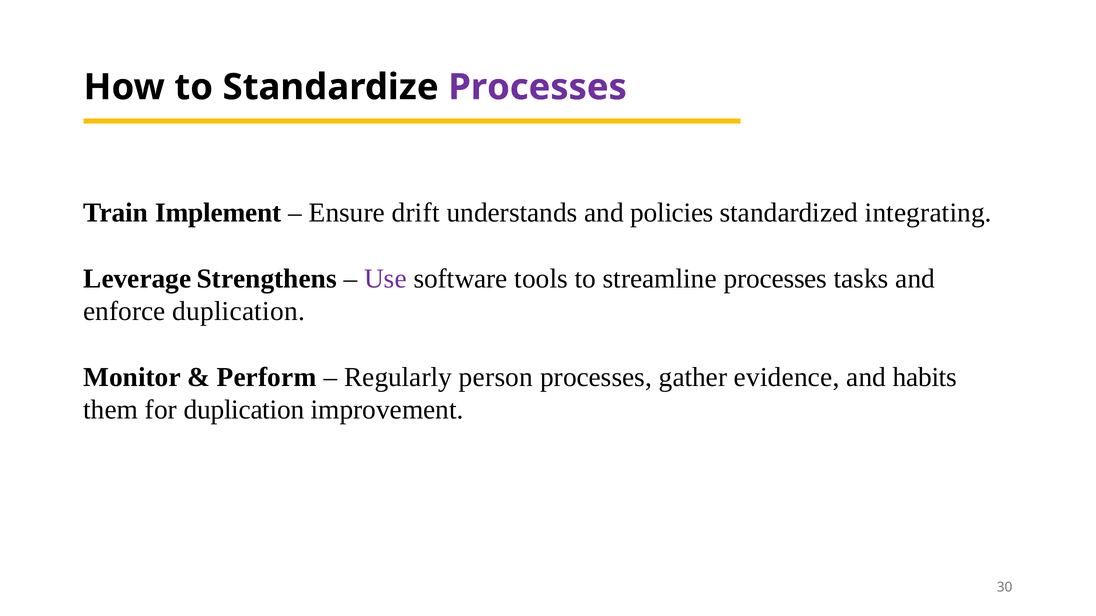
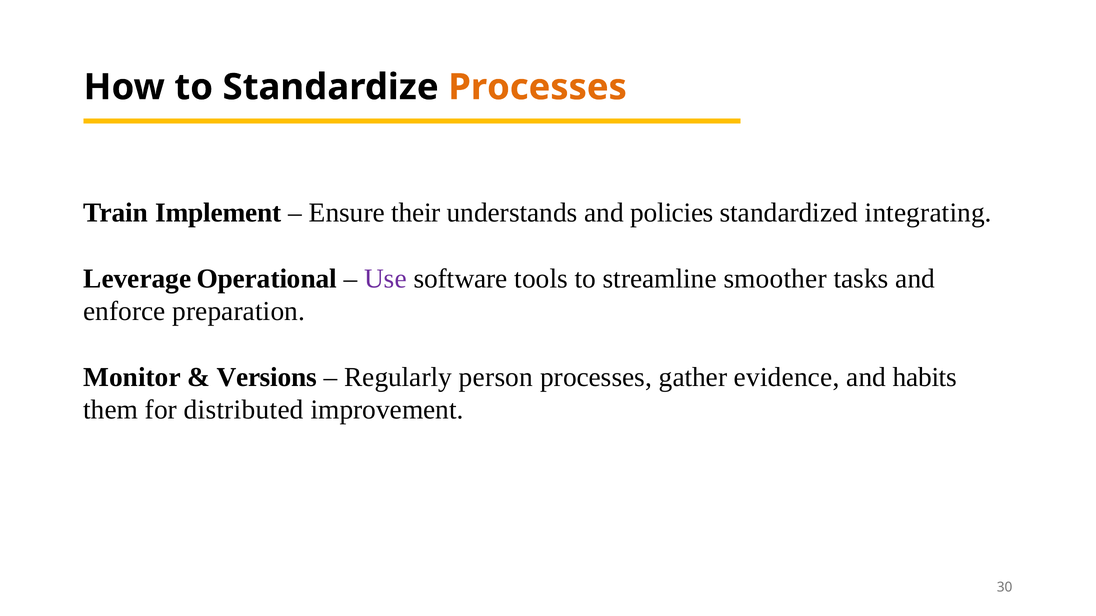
Processes at (538, 87) colour: purple -> orange
drift: drift -> their
Strengthens: Strengthens -> Operational
streamline processes: processes -> smoother
enforce duplication: duplication -> preparation
Perform: Perform -> Versions
for duplication: duplication -> distributed
